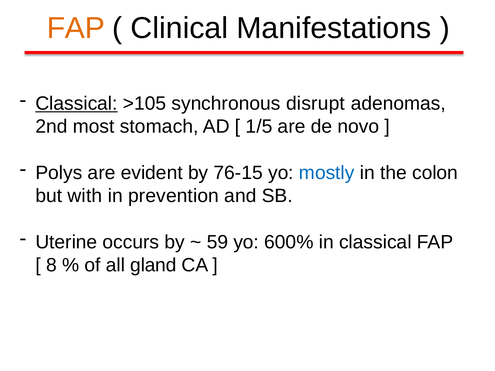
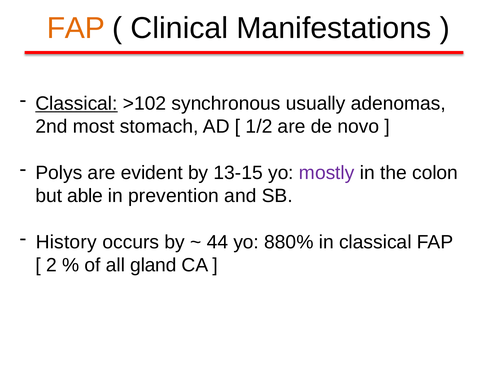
>105: >105 -> >102
disrupt: disrupt -> usually
1/5: 1/5 -> 1/2
76-15: 76-15 -> 13-15
mostly colour: blue -> purple
with: with -> able
Uterine: Uterine -> History
59: 59 -> 44
600%: 600% -> 880%
8: 8 -> 2
